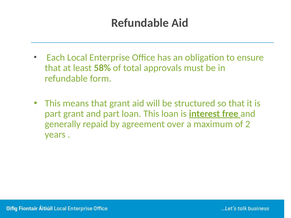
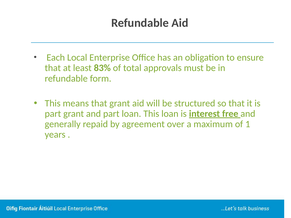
58%: 58% -> 83%
2: 2 -> 1
